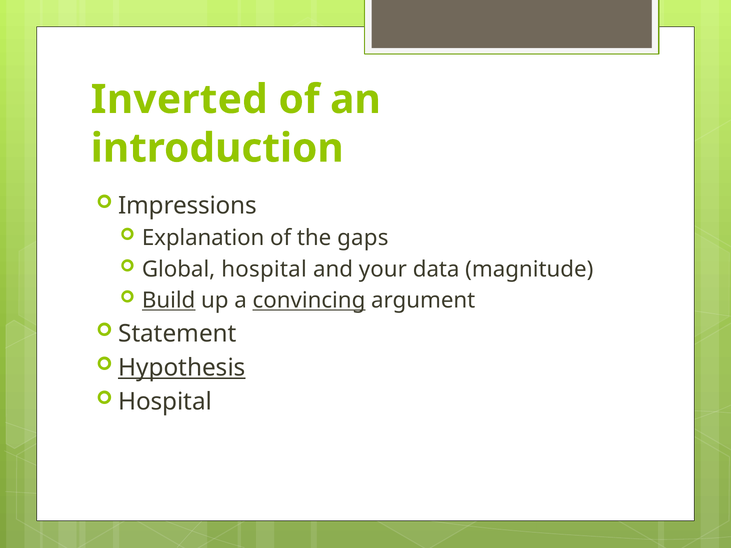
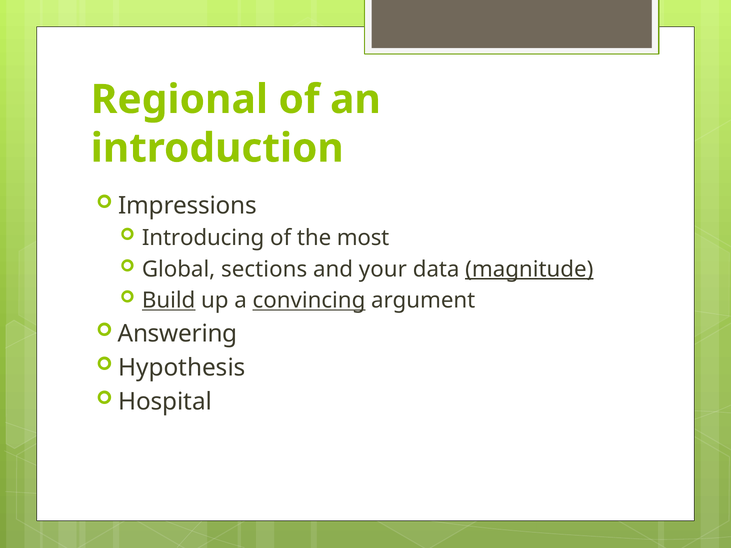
Inverted: Inverted -> Regional
Explanation: Explanation -> Introducing
gaps: gaps -> most
Global hospital: hospital -> sections
magnitude underline: none -> present
Statement: Statement -> Answering
Hypothesis underline: present -> none
